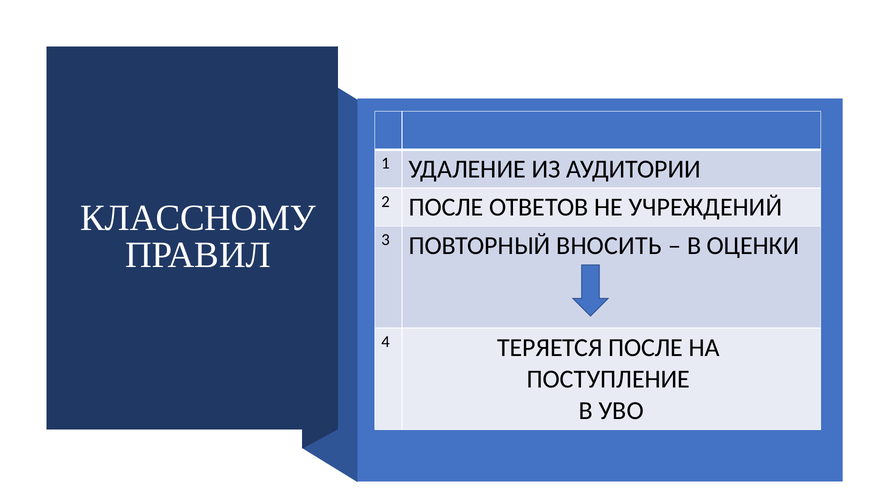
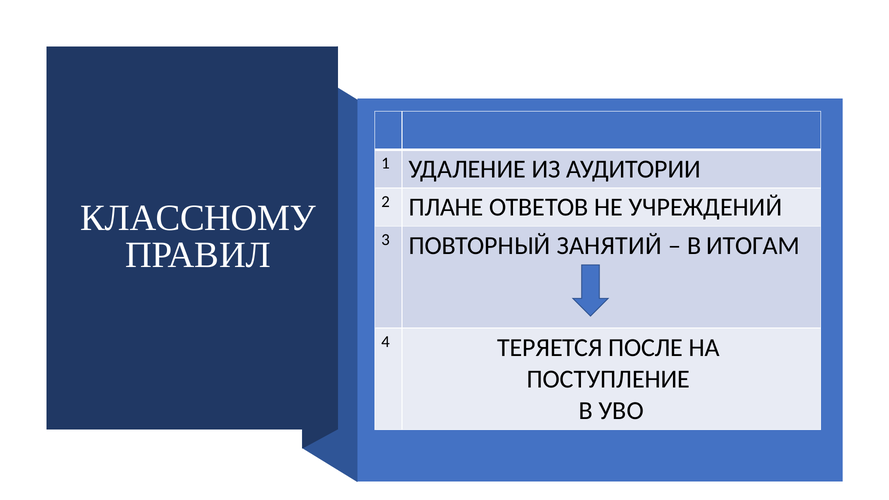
2 ПОСЛЕ: ПОСЛЕ -> ПЛАНЕ
ВНОСИТЬ: ВНОСИТЬ -> ЗАНЯТИЙ
ОЦЕНКИ: ОЦЕНКИ -> ИТОГАМ
